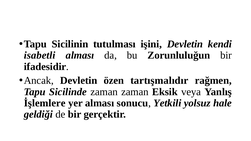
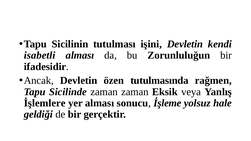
tartışmalıdır: tartışmalıdır -> tutulmasında
Yetkili: Yetkili -> İşleme
